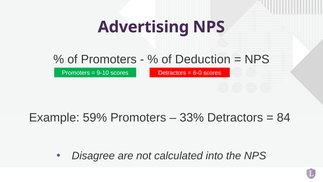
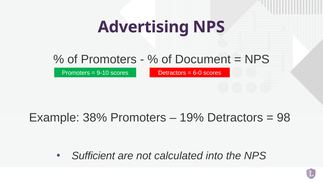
Deduction: Deduction -> Document
59%: 59% -> 38%
33%: 33% -> 19%
84: 84 -> 98
Disagree: Disagree -> Sufficient
